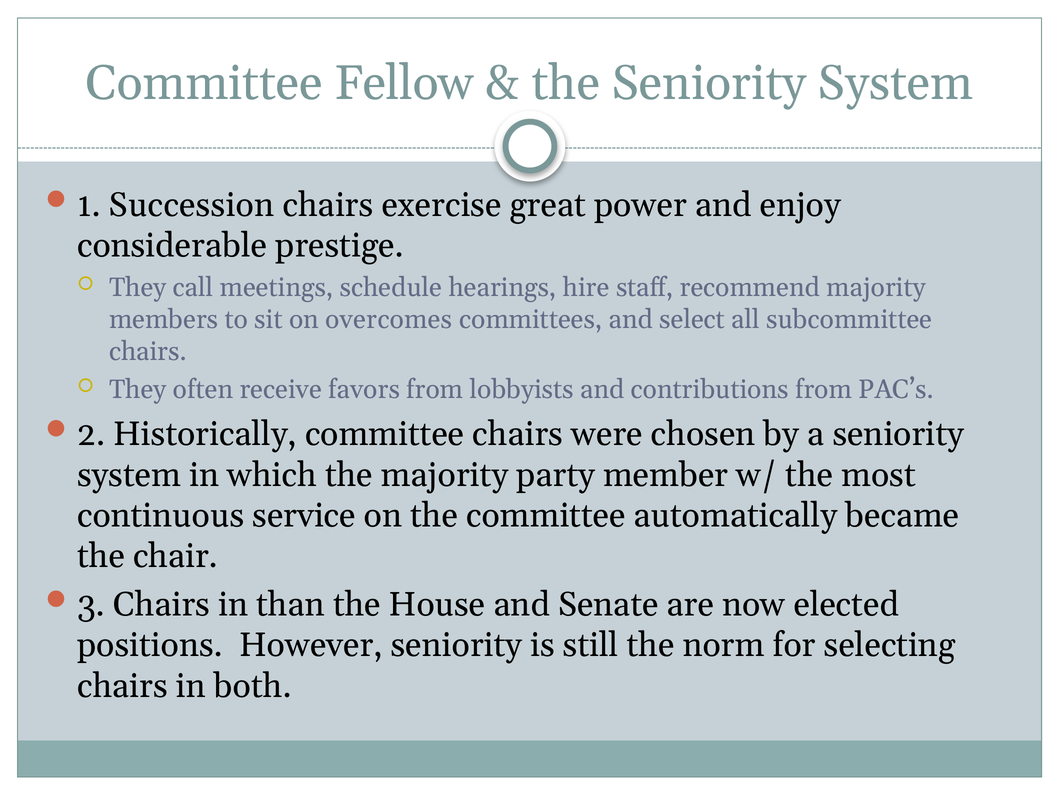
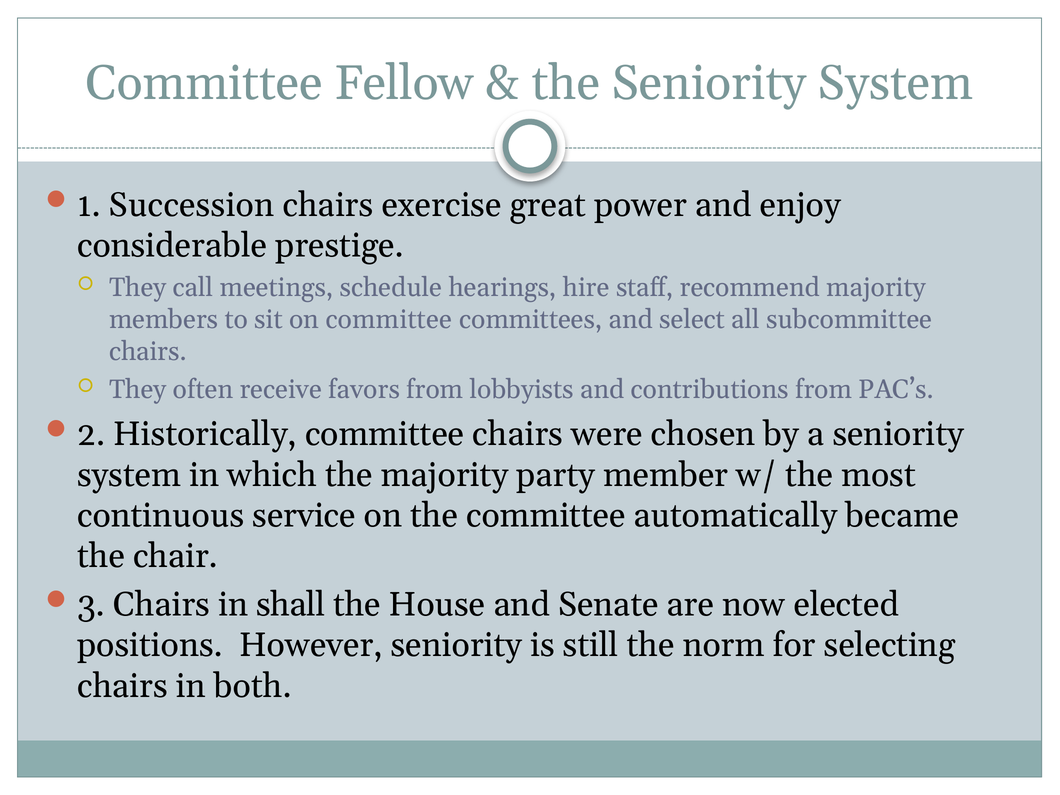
on overcomes: overcomes -> committee
than: than -> shall
